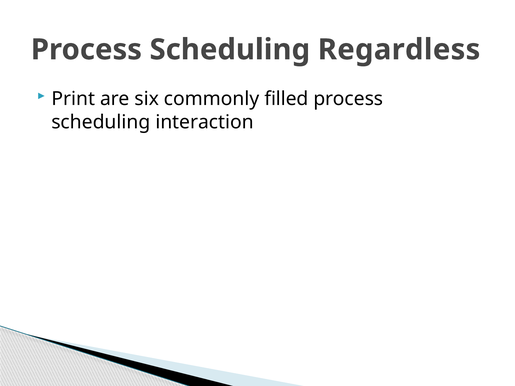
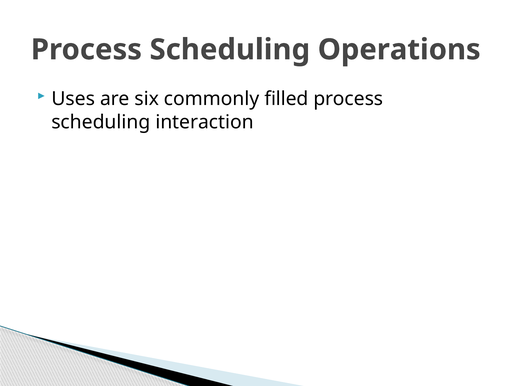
Regardless: Regardless -> Operations
Print: Print -> Uses
